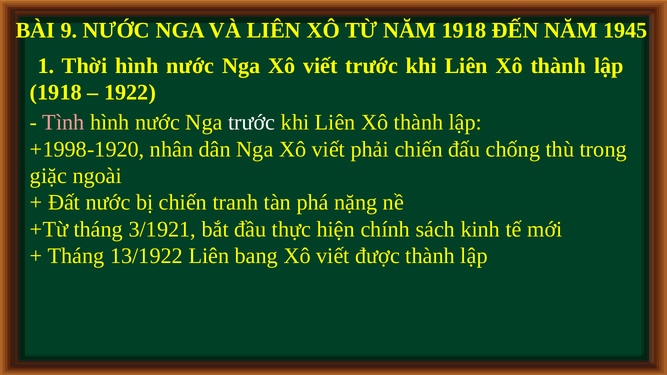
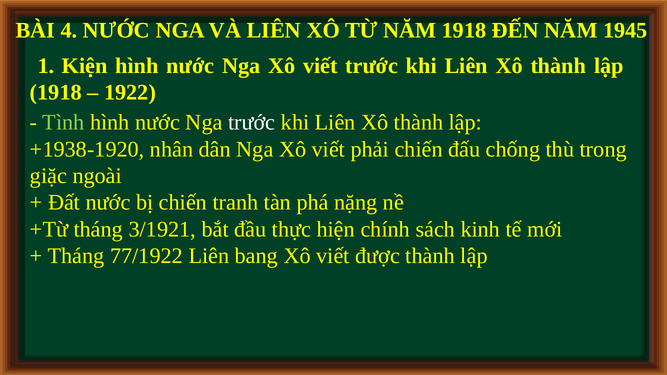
9: 9 -> 4
Thời: Thời -> Kiện
Tình colour: pink -> light green
+1998-1920: +1998-1920 -> +1938-1920
13/1922: 13/1922 -> 77/1922
